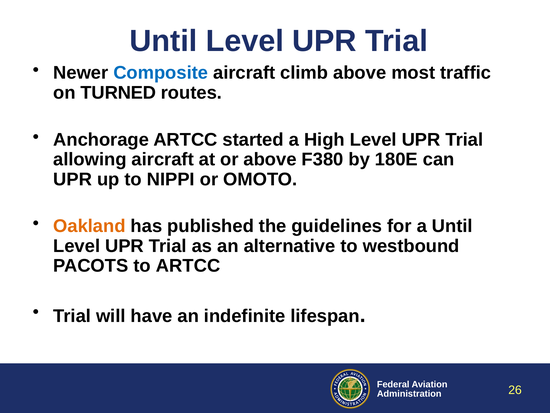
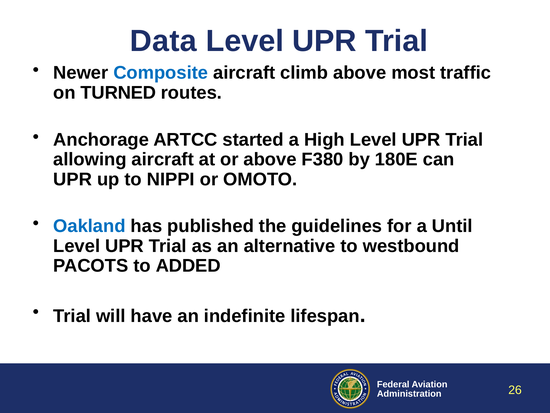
Until at (163, 41): Until -> Data
Oakland colour: orange -> blue
to ARTCC: ARTCC -> ADDED
